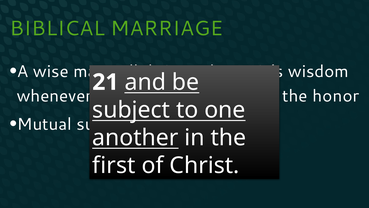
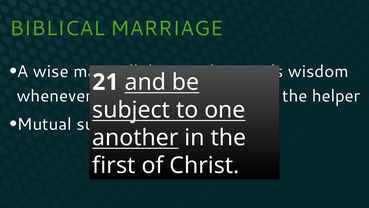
honor: honor -> helper
